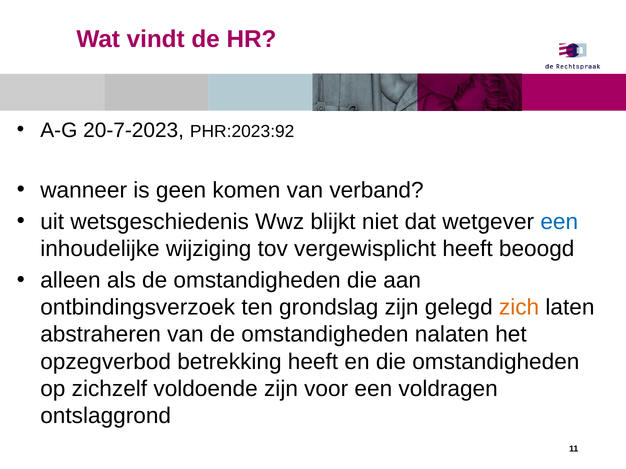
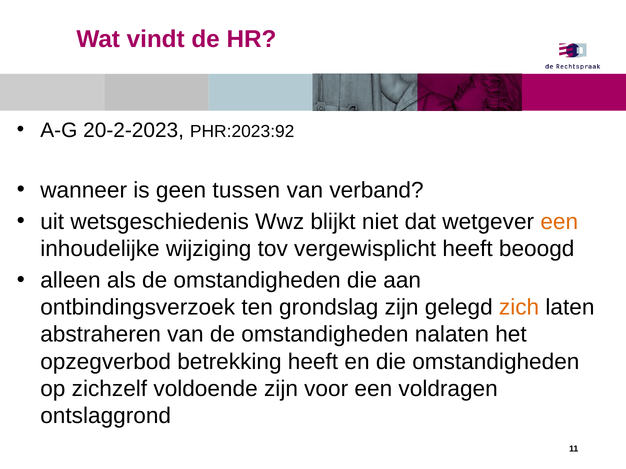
20-7-2023: 20-7-2023 -> 20-2-2023
komen: komen -> tussen
een at (559, 222) colour: blue -> orange
